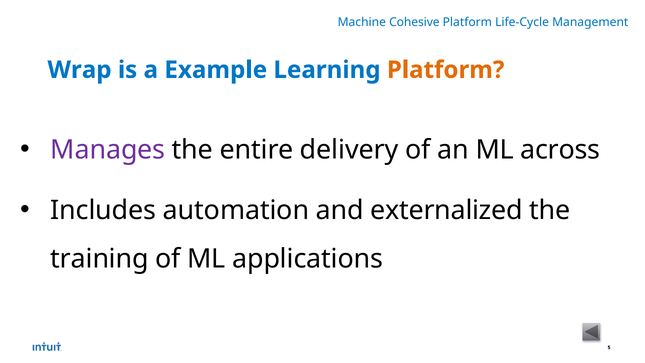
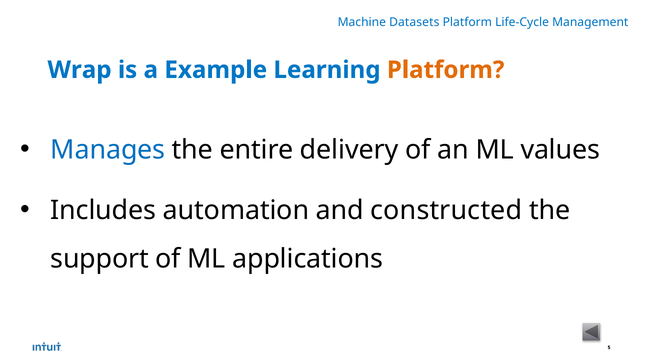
Cohesive: Cohesive -> Datasets
Manages colour: purple -> blue
across: across -> values
externalized: externalized -> constructed
training: training -> support
